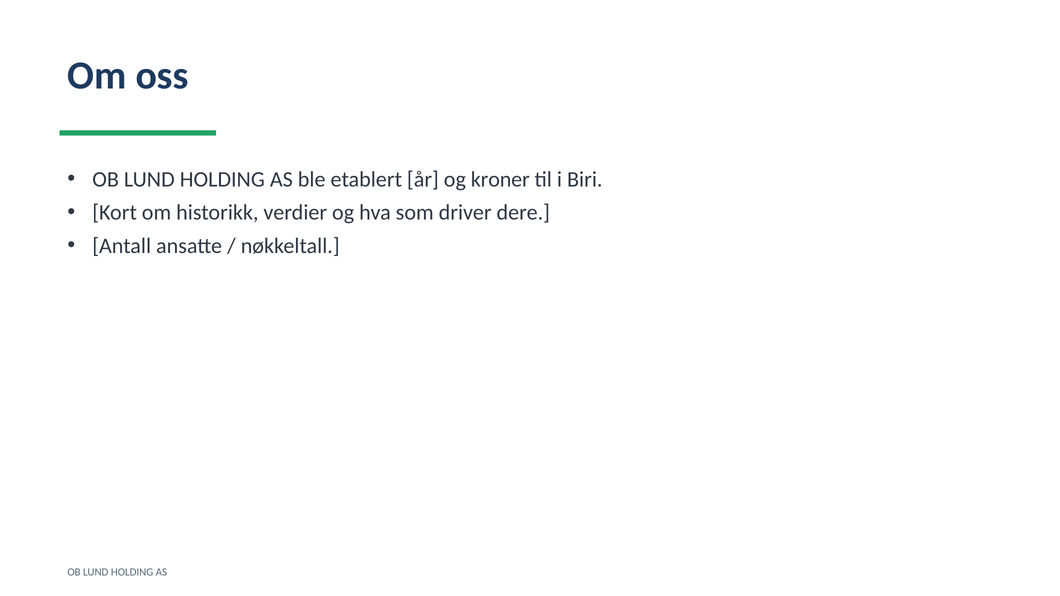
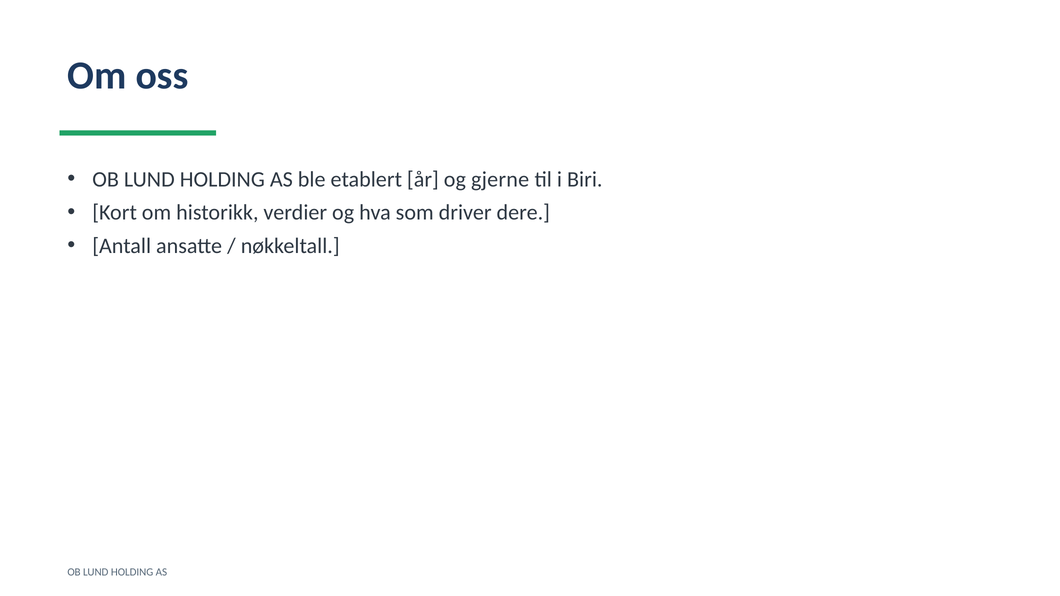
kroner: kroner -> gjerne
